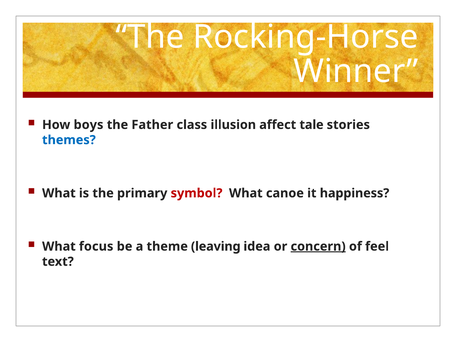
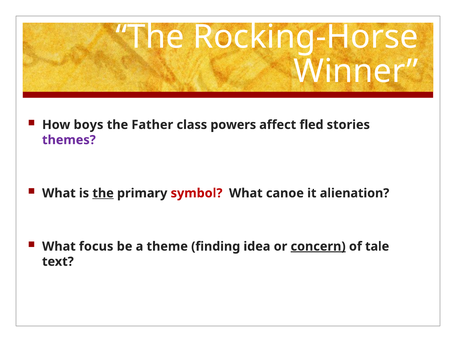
illusion: illusion -> powers
tale: tale -> fled
themes colour: blue -> purple
the at (103, 193) underline: none -> present
happiness: happiness -> alienation
leaving: leaving -> finding
feel: feel -> tale
